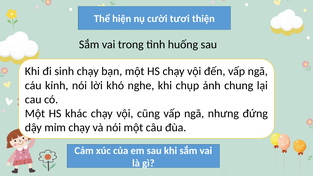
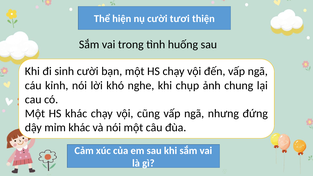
sinh chạy: chạy -> cười
mỉm chạy: chạy -> khác
